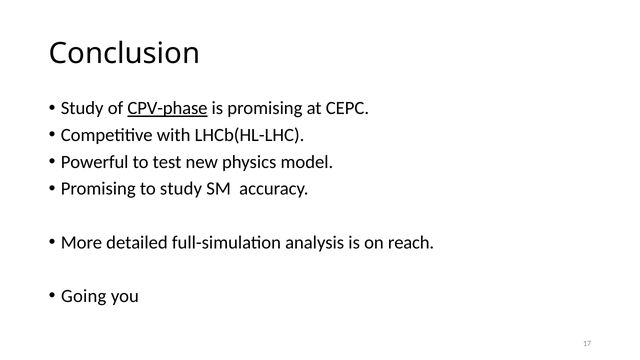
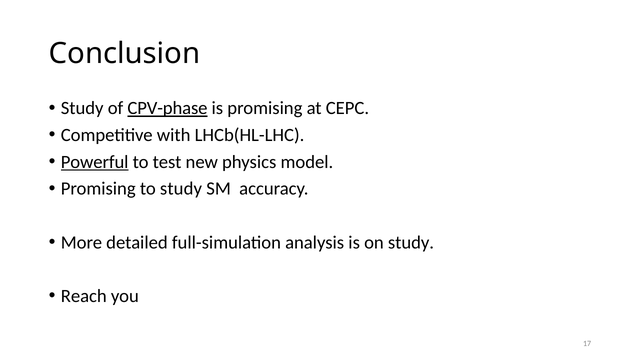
Powerful underline: none -> present
on reach: reach -> study
Going: Going -> Reach
